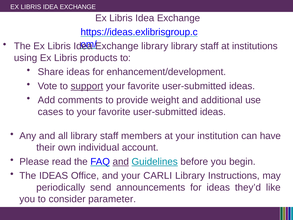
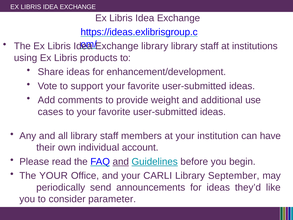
support underline: present -> none
The IDEAS: IDEAS -> YOUR
Instructions: Instructions -> September
